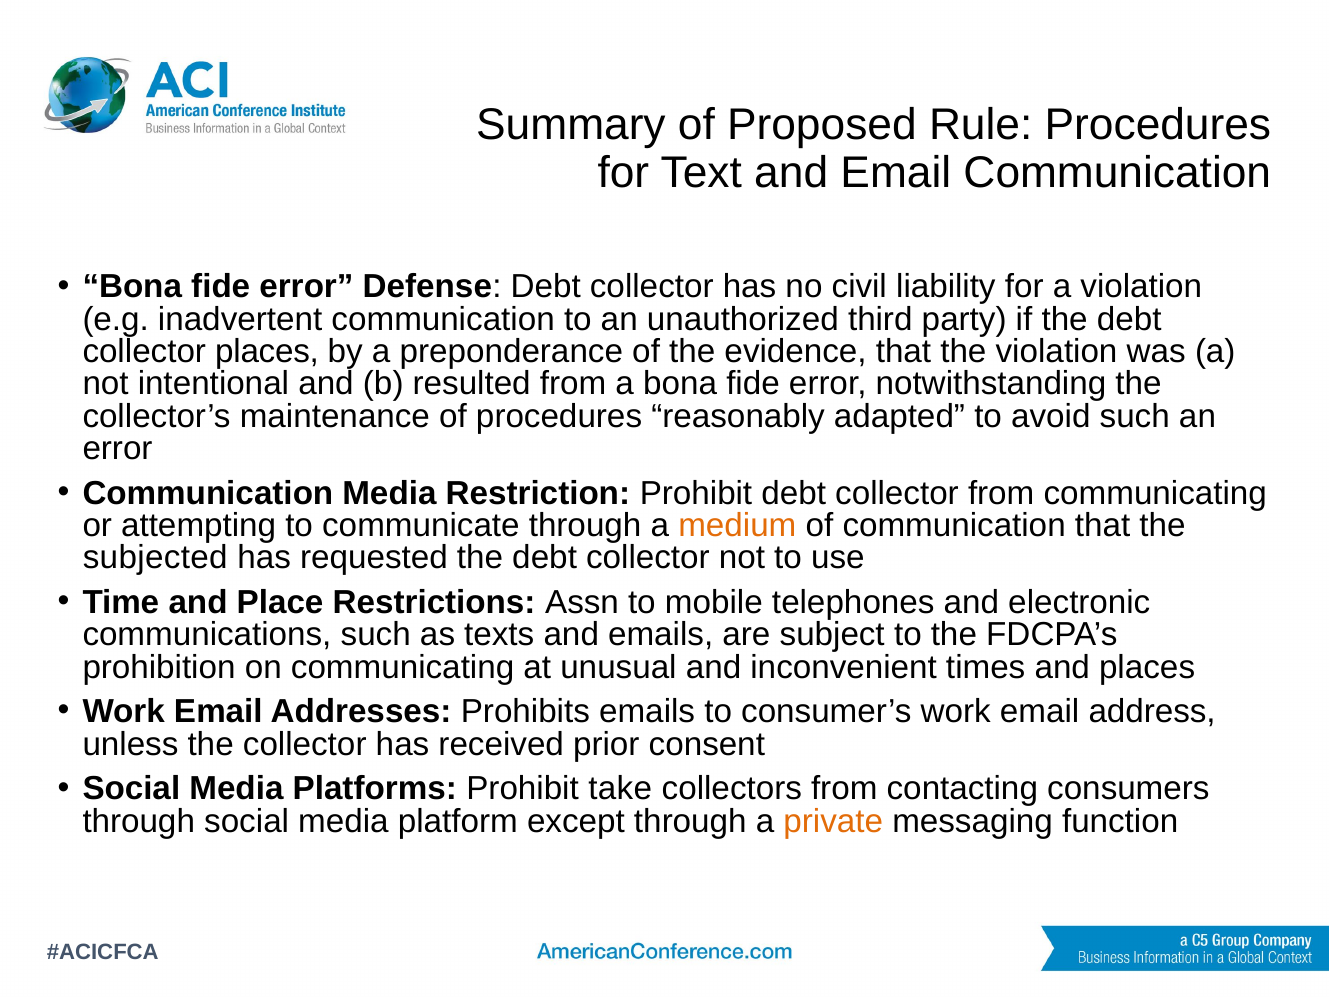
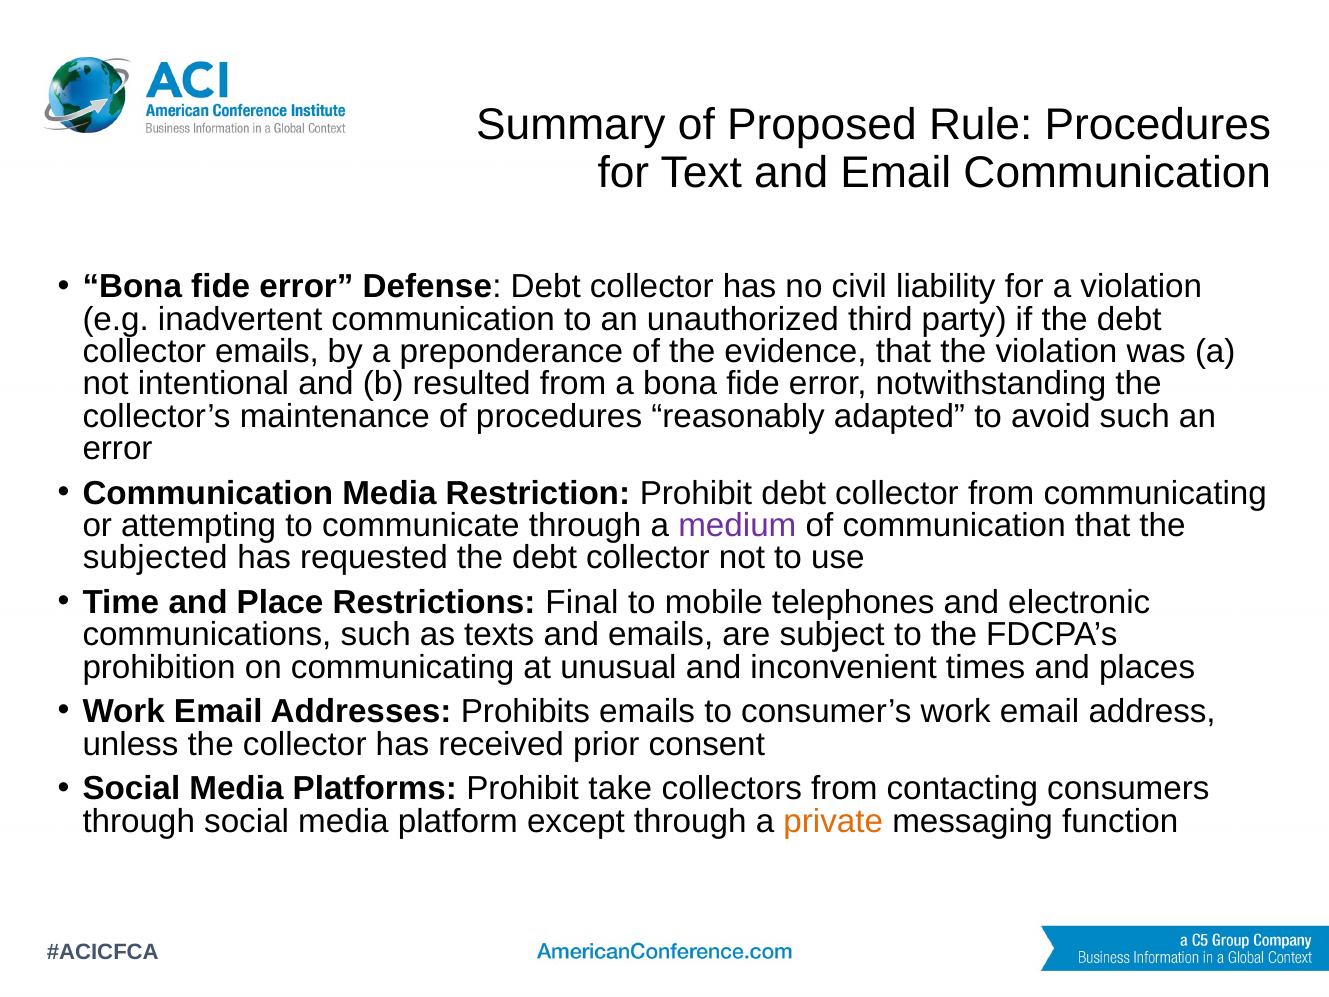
collector places: places -> emails
medium colour: orange -> purple
Assn: Assn -> Final
